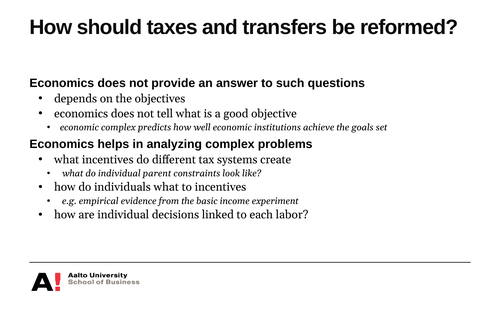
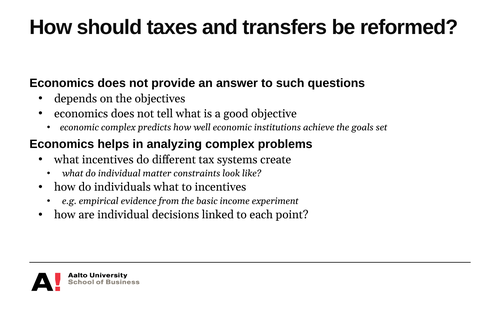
parent: parent -> matter
labor: labor -> point
